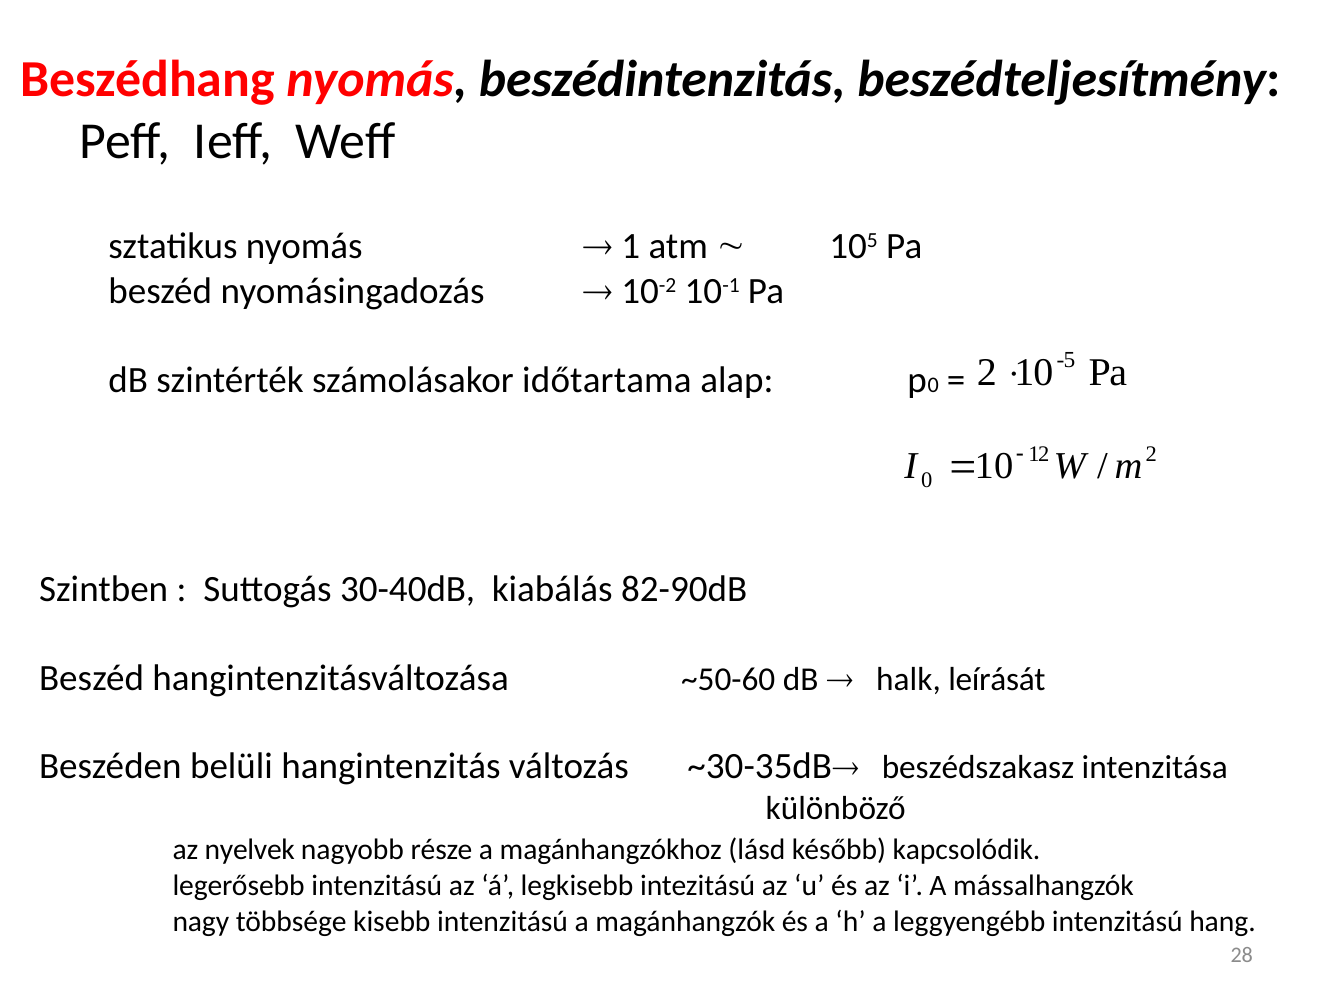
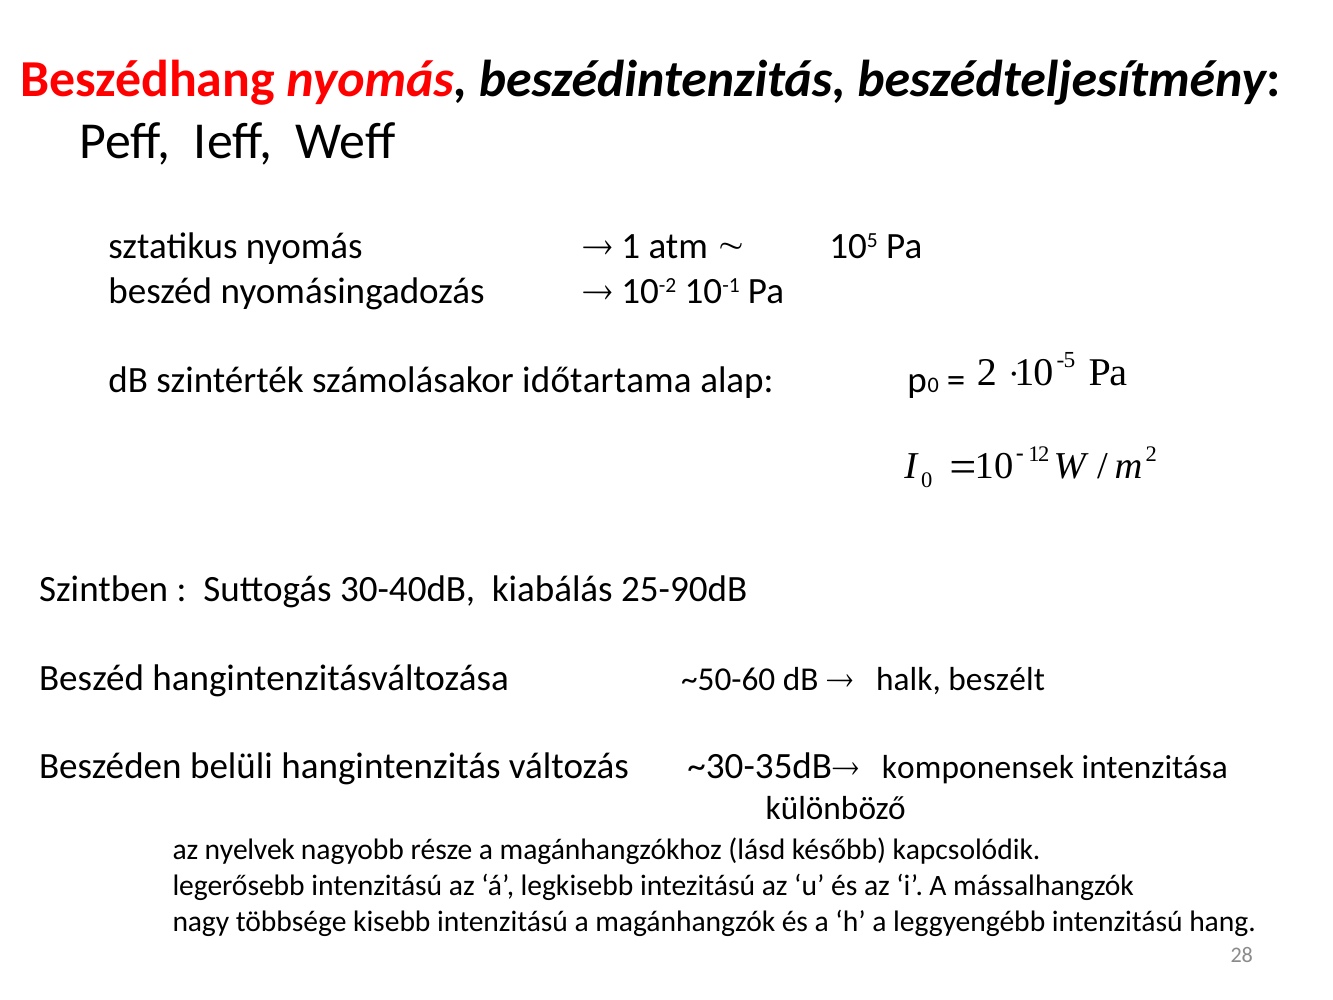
82-90dB: 82-90dB -> 25-90dB
leírását: leírását -> beszélt
beszédszakasz: beszédszakasz -> komponensek
